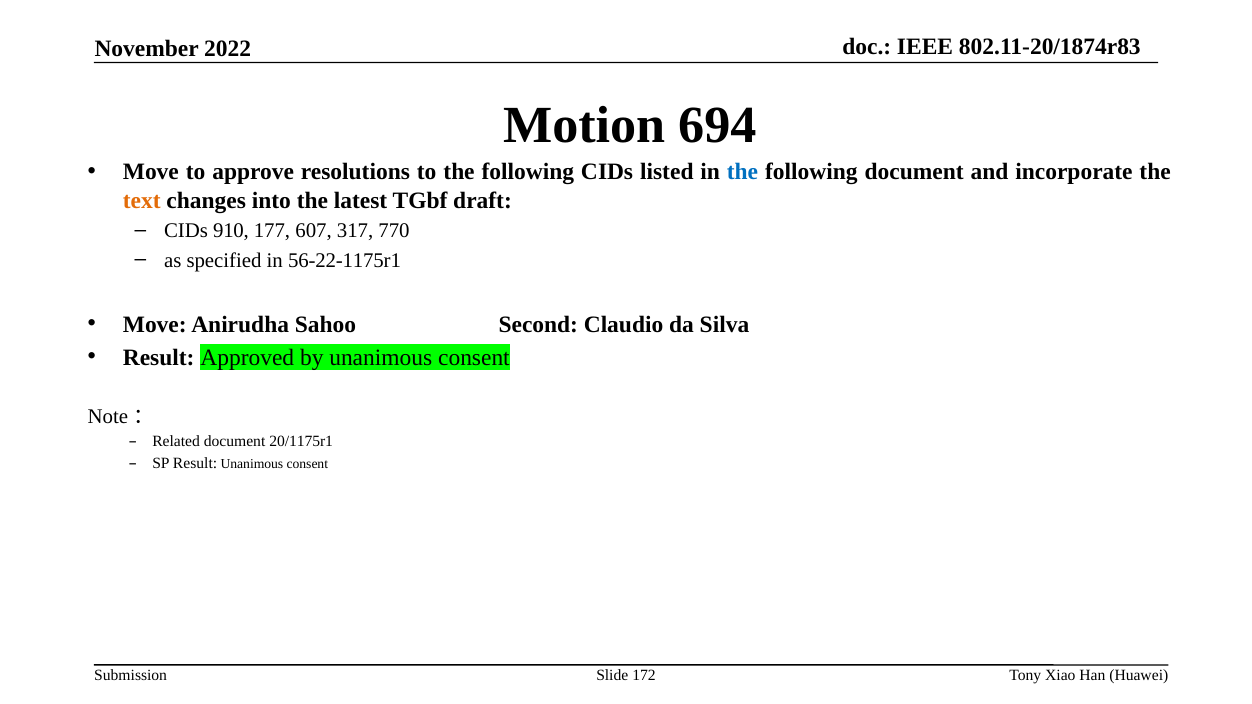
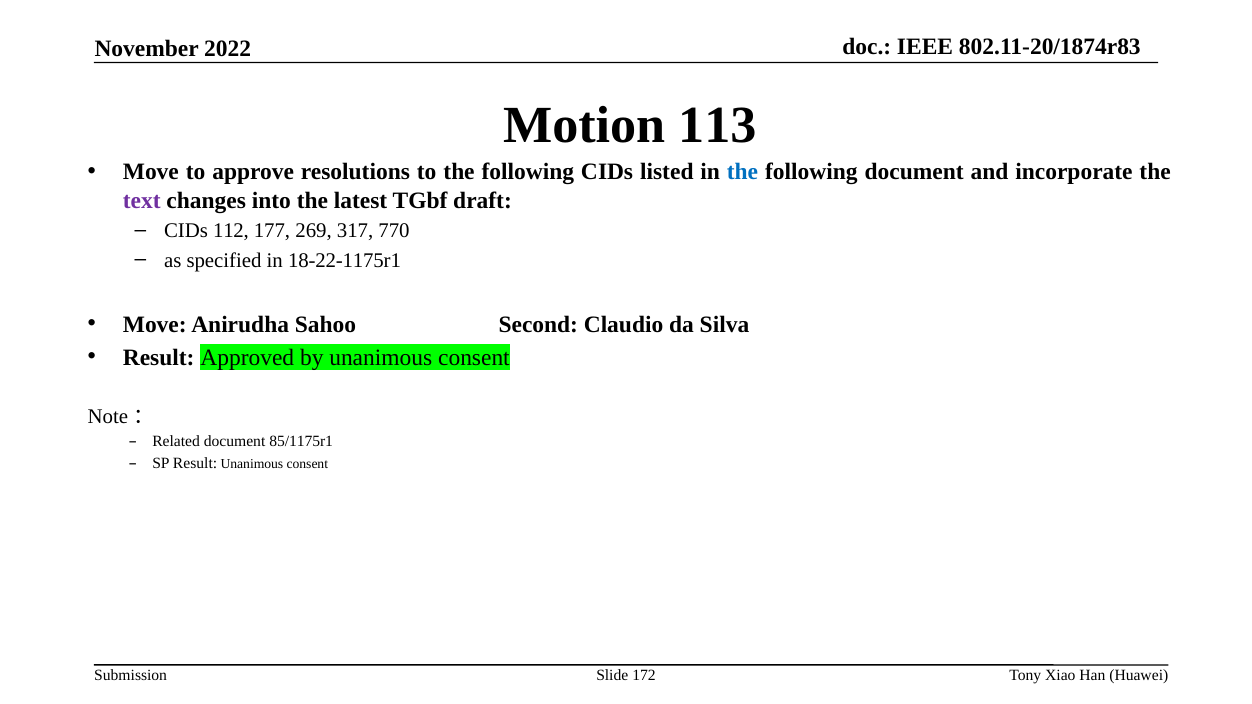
694: 694 -> 113
text colour: orange -> purple
910: 910 -> 112
607: 607 -> 269
56-22-1175r1: 56-22-1175r1 -> 18-22-1175r1
20/1175r1: 20/1175r1 -> 85/1175r1
